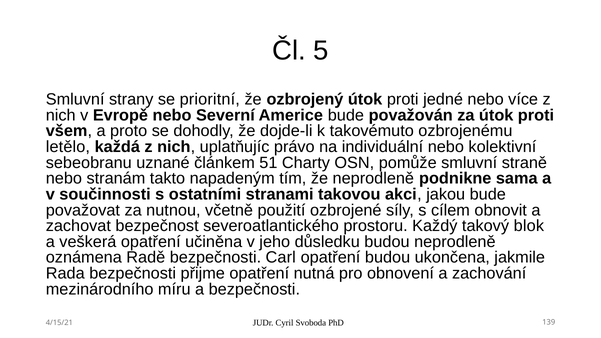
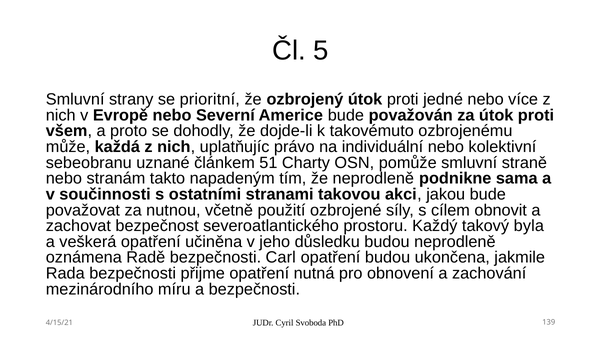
letělo: letělo -> může
blok: blok -> byla
